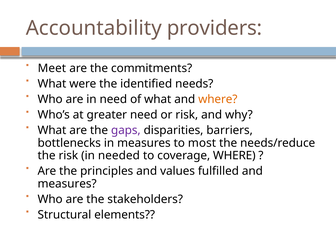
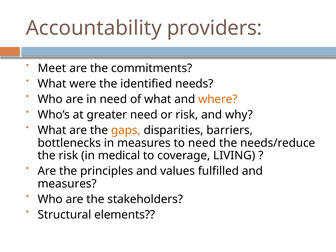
gaps colour: purple -> orange
to most: most -> need
needed: needed -> medical
coverage WHERE: WHERE -> LIVING
